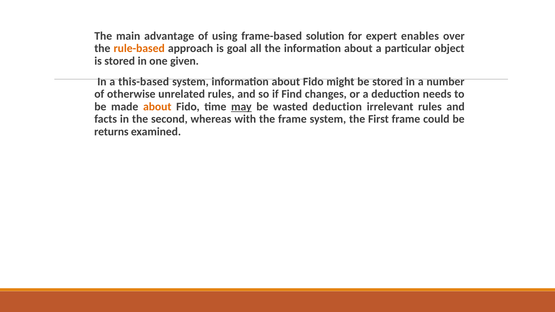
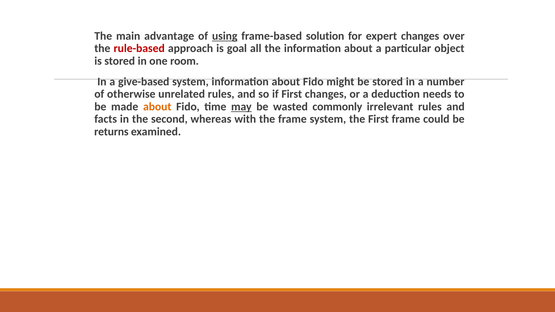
using underline: none -> present
expert enables: enables -> changes
rule-based colour: orange -> red
given: given -> room
this-based: this-based -> give-based
if Find: Find -> First
wasted deduction: deduction -> commonly
